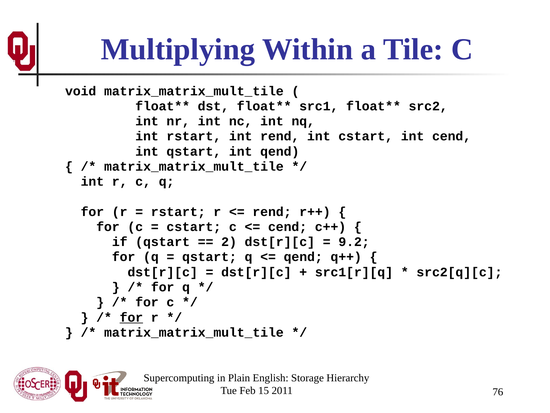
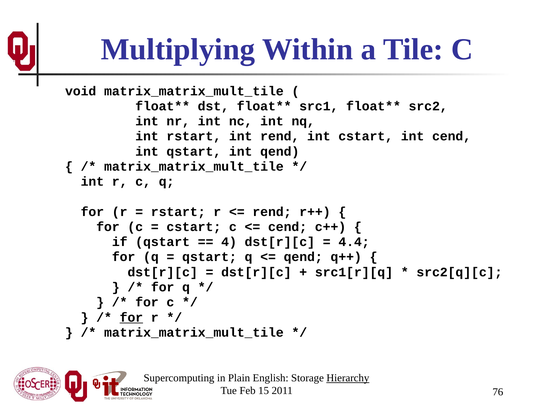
2: 2 -> 4
9.2: 9.2 -> 4.4
Hierarchy underline: none -> present
